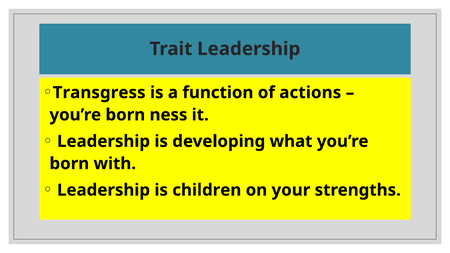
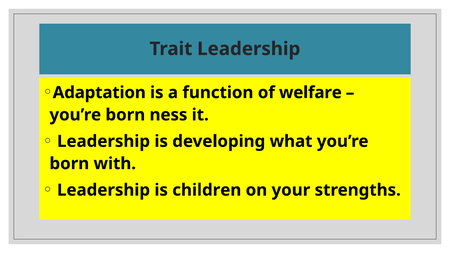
Transgress: Transgress -> Adaptation
actions: actions -> welfare
